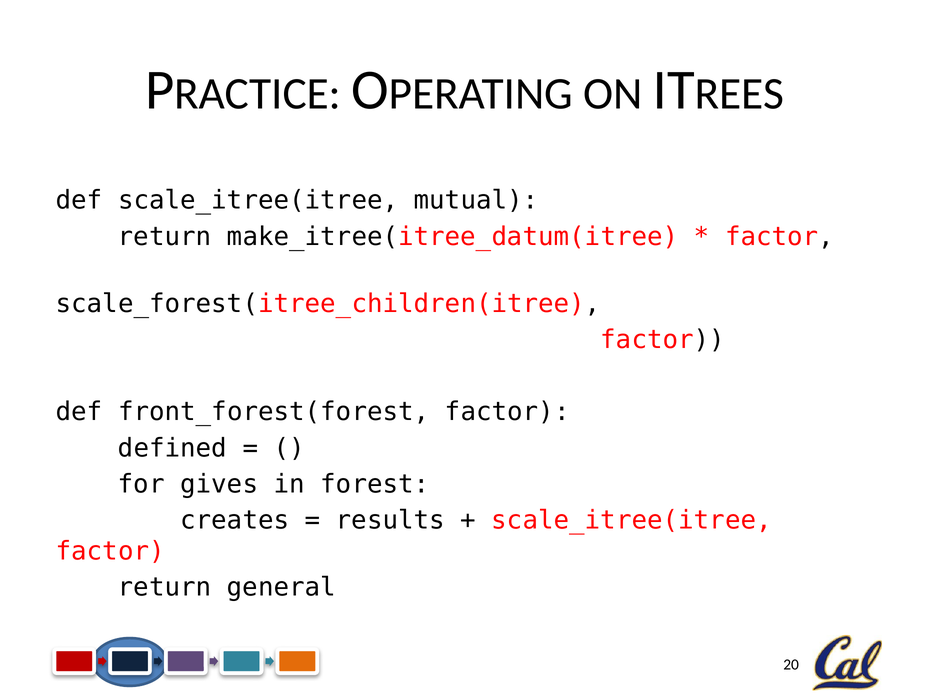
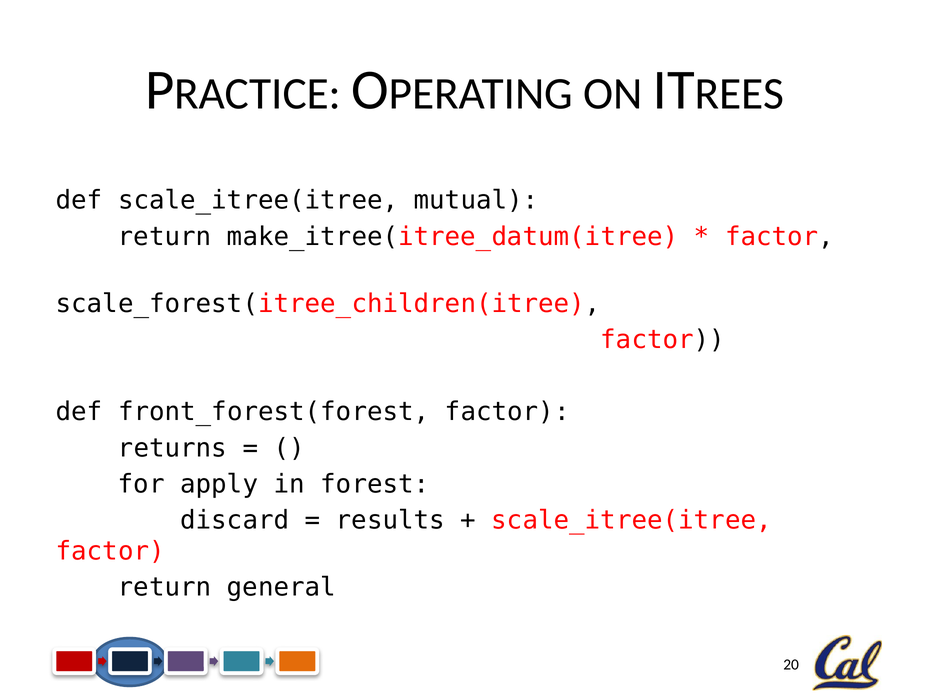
defined: defined -> returns
gives: gives -> apply
creates: creates -> discard
